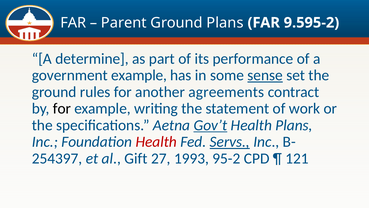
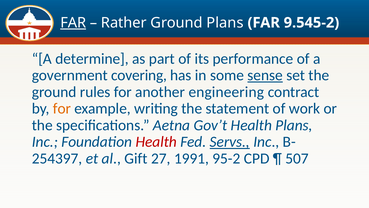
FAR at (73, 23) underline: none -> present
Parent: Parent -> Rather
9.595-2: 9.595-2 -> 9.545-2
government example: example -> covering
agreements: agreements -> engineering
for at (62, 108) colour: black -> orange
Gov’t underline: present -> none
1993: 1993 -> 1991
121: 121 -> 507
